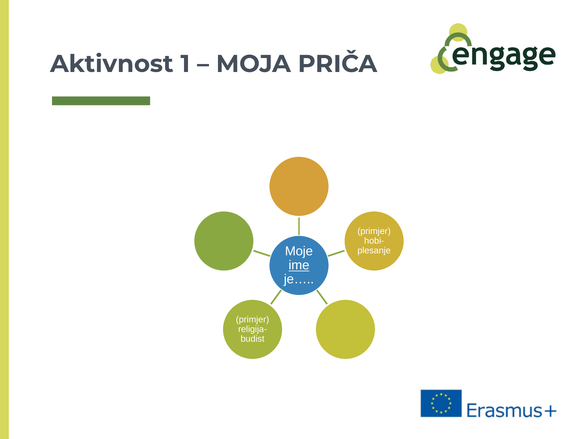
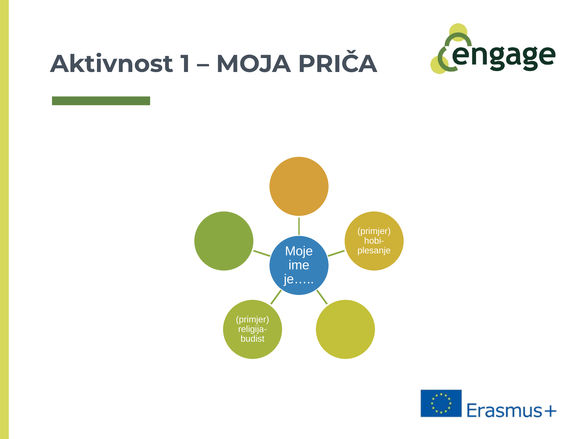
ime underline: present -> none
